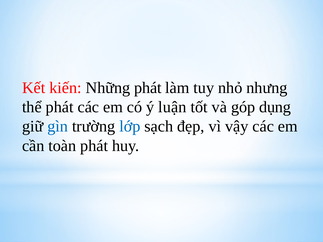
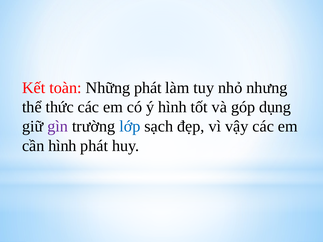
kiến: kiến -> toàn
thể phát: phát -> thức
ý luận: luận -> hình
gìn colour: blue -> purple
cần toàn: toàn -> hình
